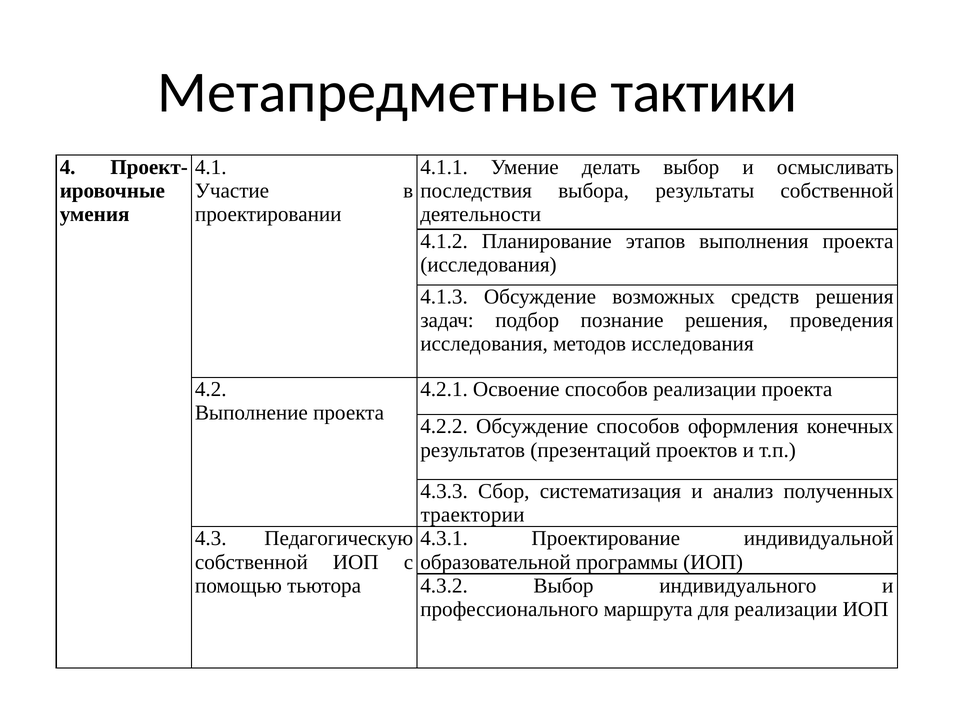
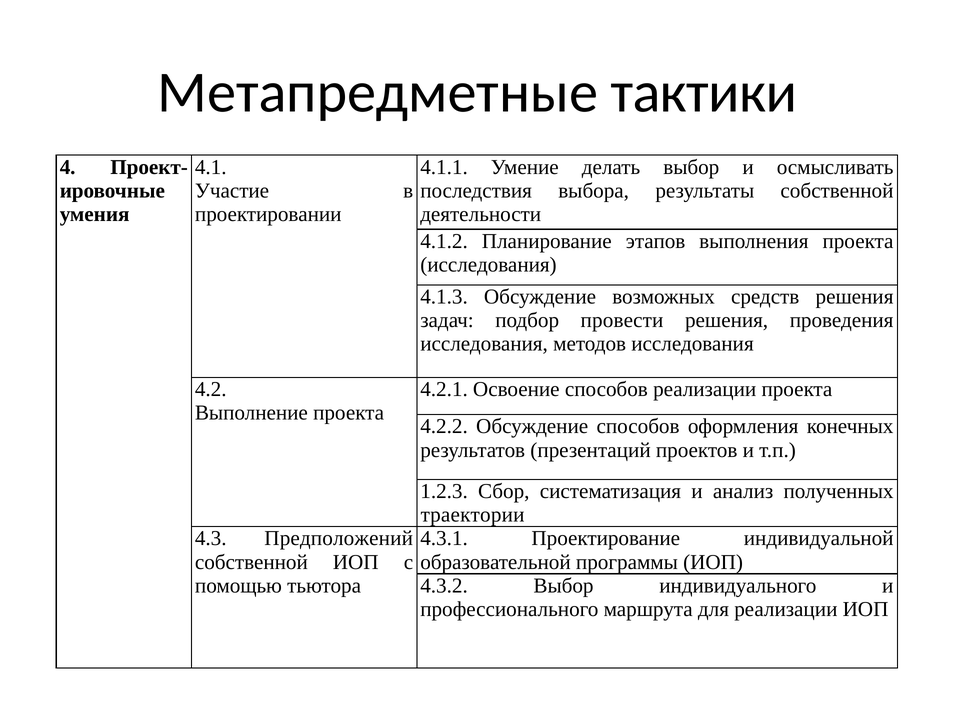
познание: познание -> провести
4.3.3: 4.3.3 -> 1.2.3
Педагогическую: Педагогическую -> Предположений
